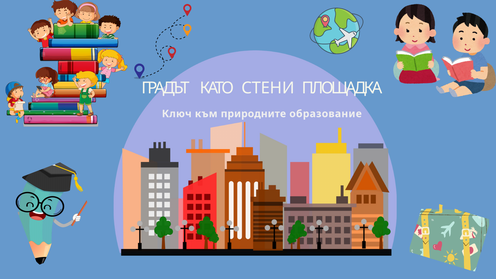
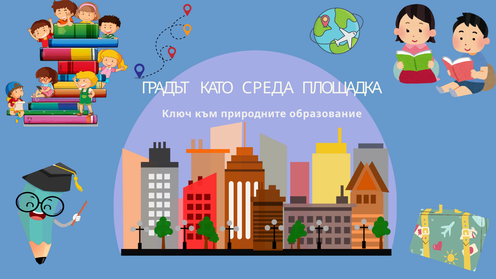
СТЕНИ: СТЕНИ -> СРЕДА
